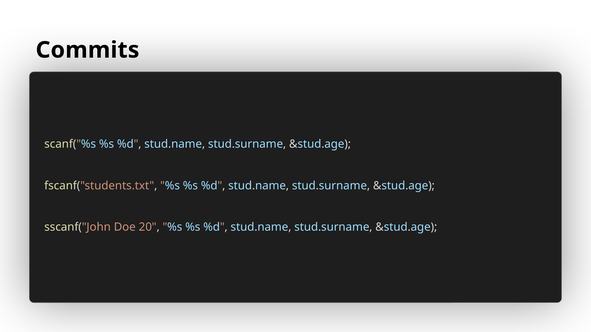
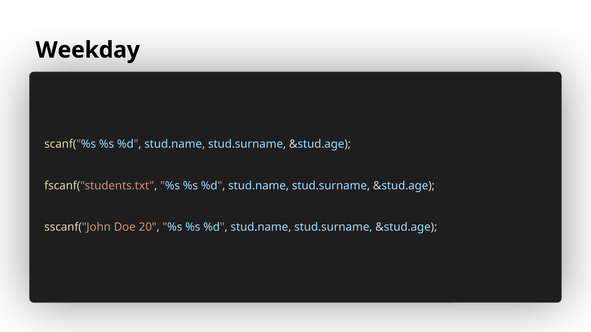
Commits: Commits -> Weekday
